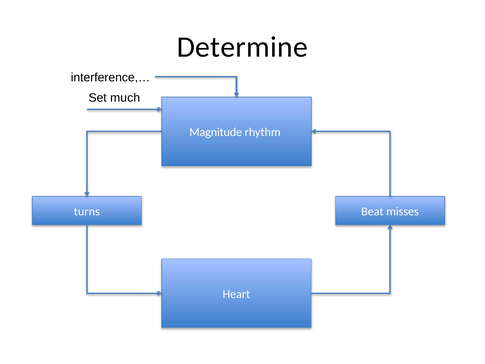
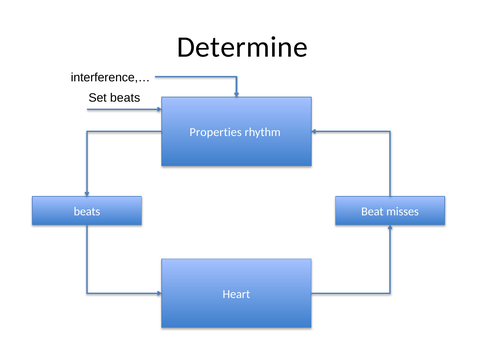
Set much: much -> beats
Magnitude: Magnitude -> Properties
turns at (87, 211): turns -> beats
